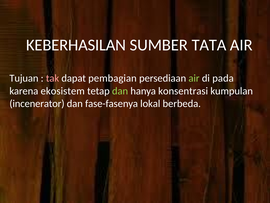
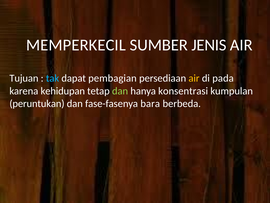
KEBERHASILAN: KEBERHASILAN -> MEMPERKECIL
TATA: TATA -> JENIS
tak colour: pink -> light blue
air at (194, 78) colour: light green -> yellow
ekosistem: ekosistem -> kehidupan
incenerator: incenerator -> peruntukan
lokal: lokal -> bara
